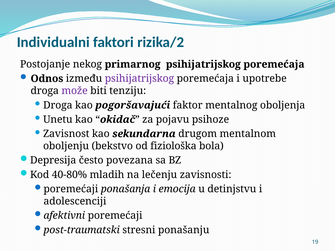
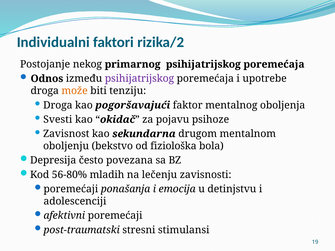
može colour: purple -> orange
Unetu: Unetu -> Svesti
40-80%: 40-80% -> 56-80%
ponašanju: ponašanju -> stimulansi
